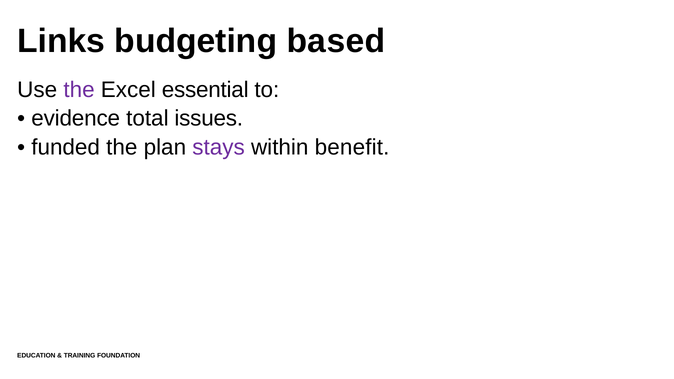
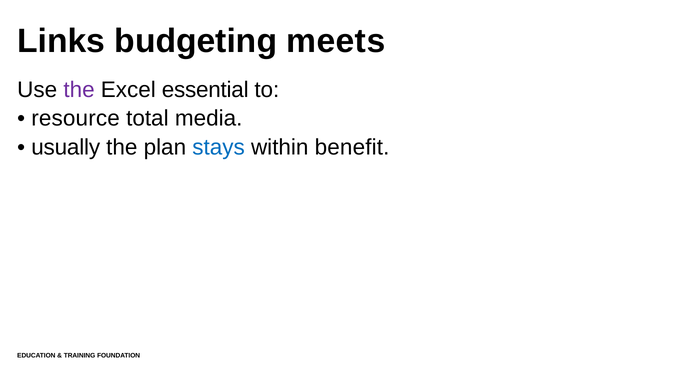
based: based -> meets
evidence: evidence -> resource
issues: issues -> media
funded: funded -> usually
stays colour: purple -> blue
